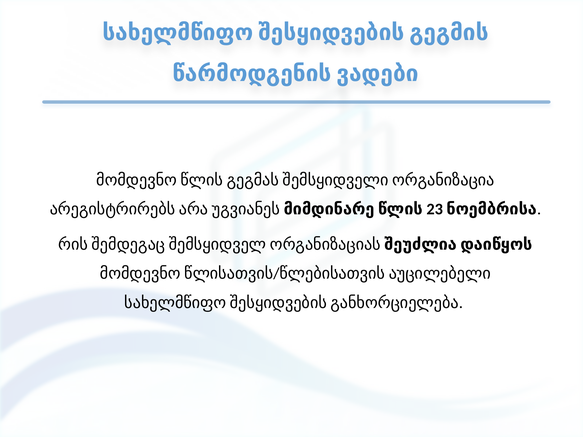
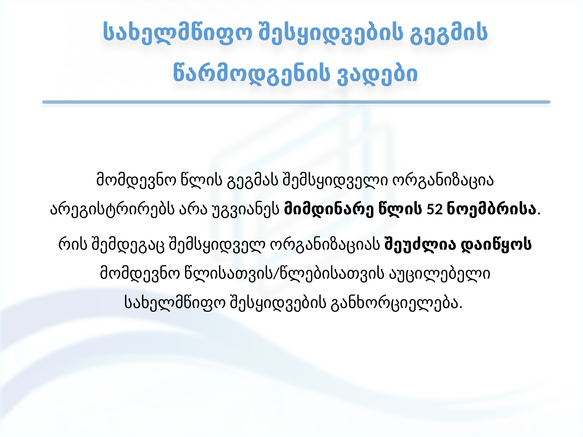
23: 23 -> 52
